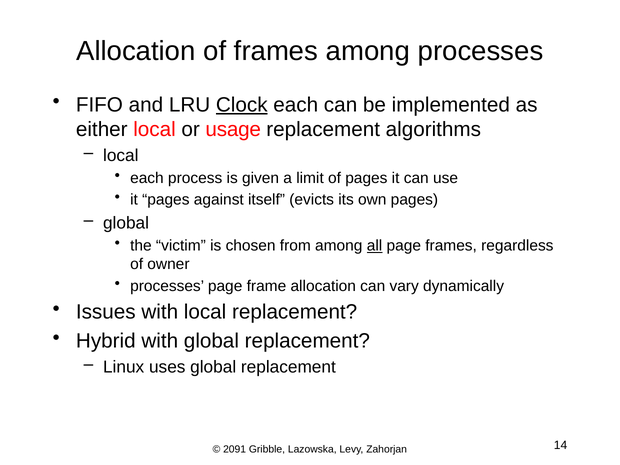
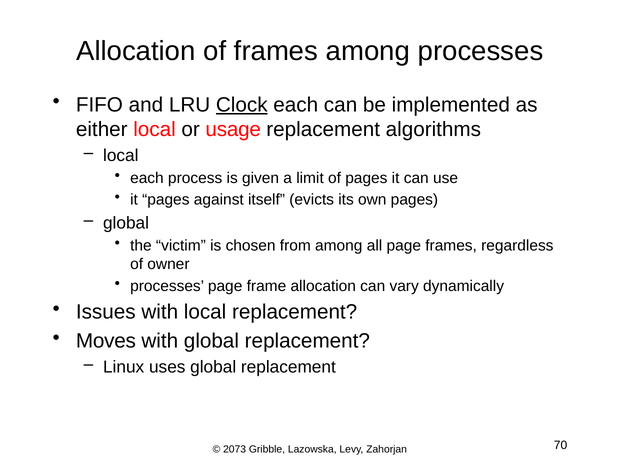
all underline: present -> none
Hybrid: Hybrid -> Moves
2091: 2091 -> 2073
14: 14 -> 70
